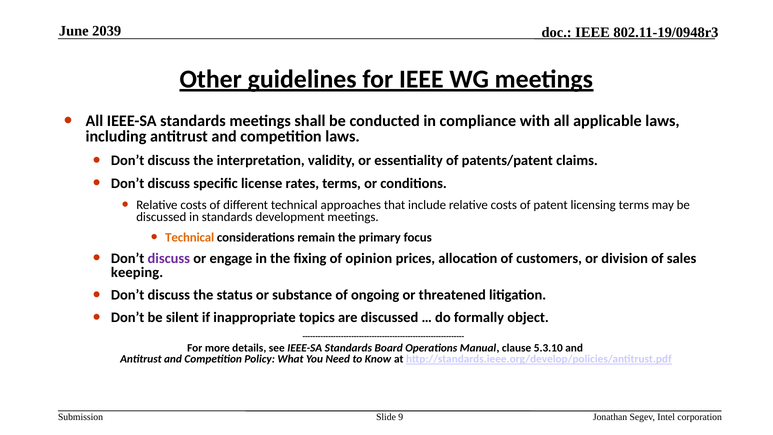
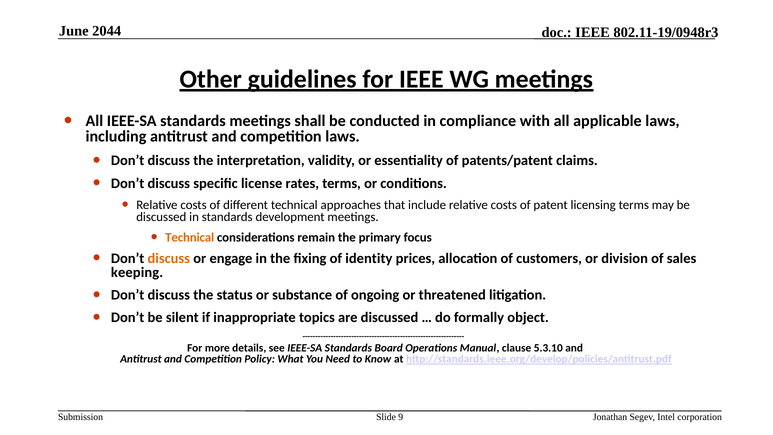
2039: 2039 -> 2044
discuss at (169, 258) colour: purple -> orange
opinion: opinion -> identity
